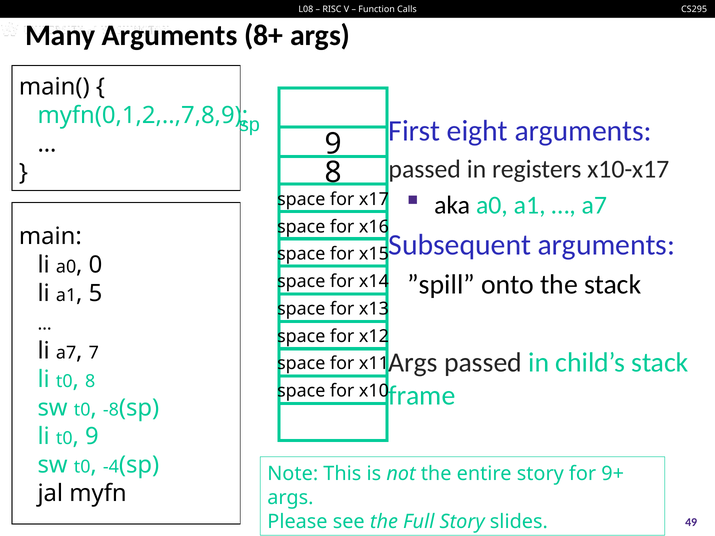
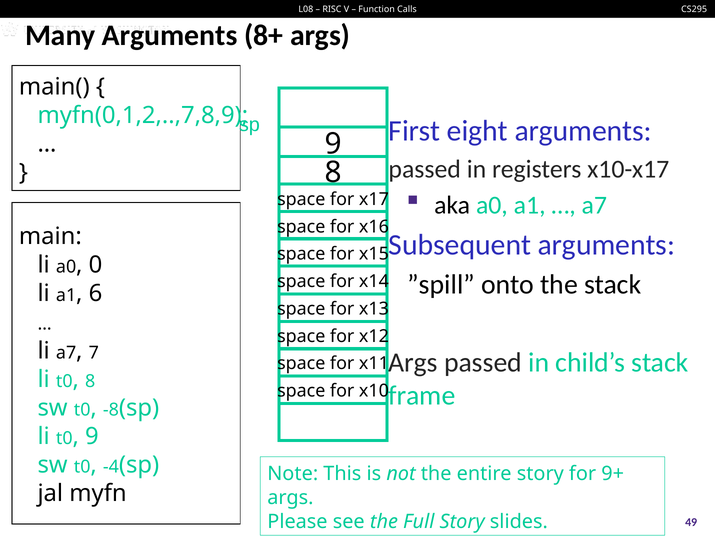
5: 5 -> 6
